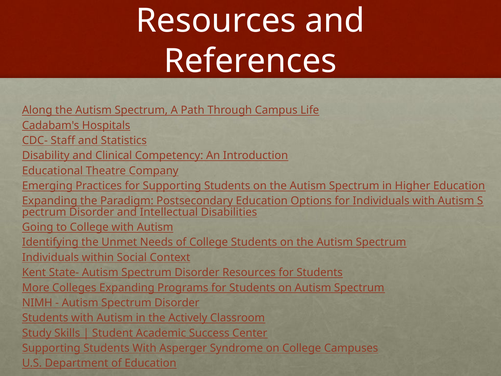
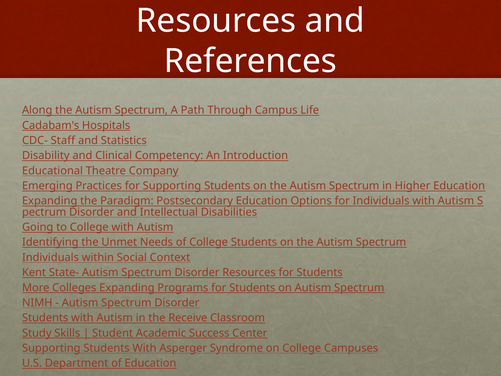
Actively: Actively -> Receive
